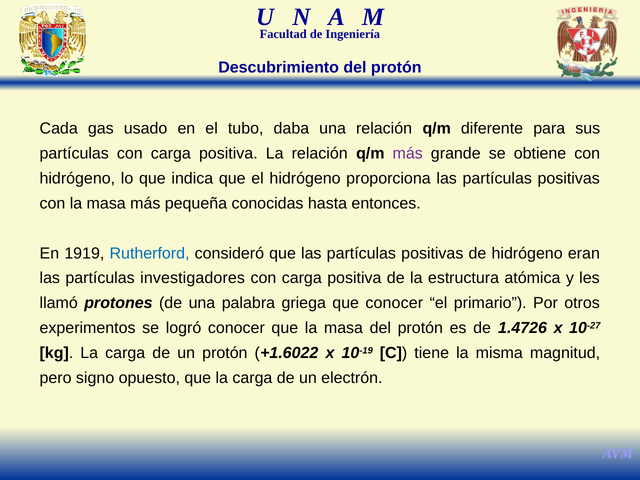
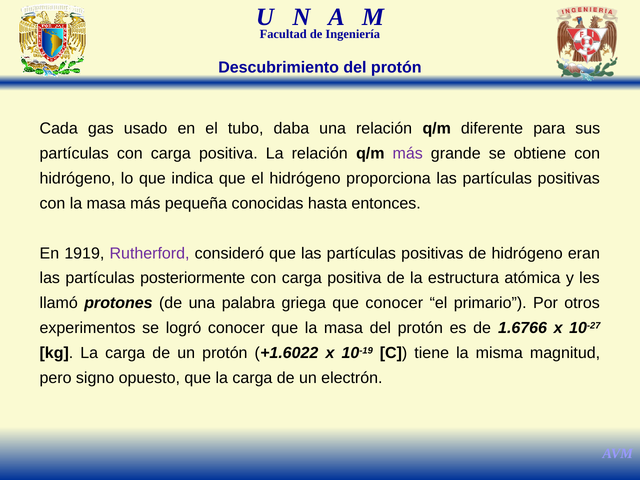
Rutherford colour: blue -> purple
investigadores: investigadores -> posteriormente
1.4726: 1.4726 -> 1.6766
